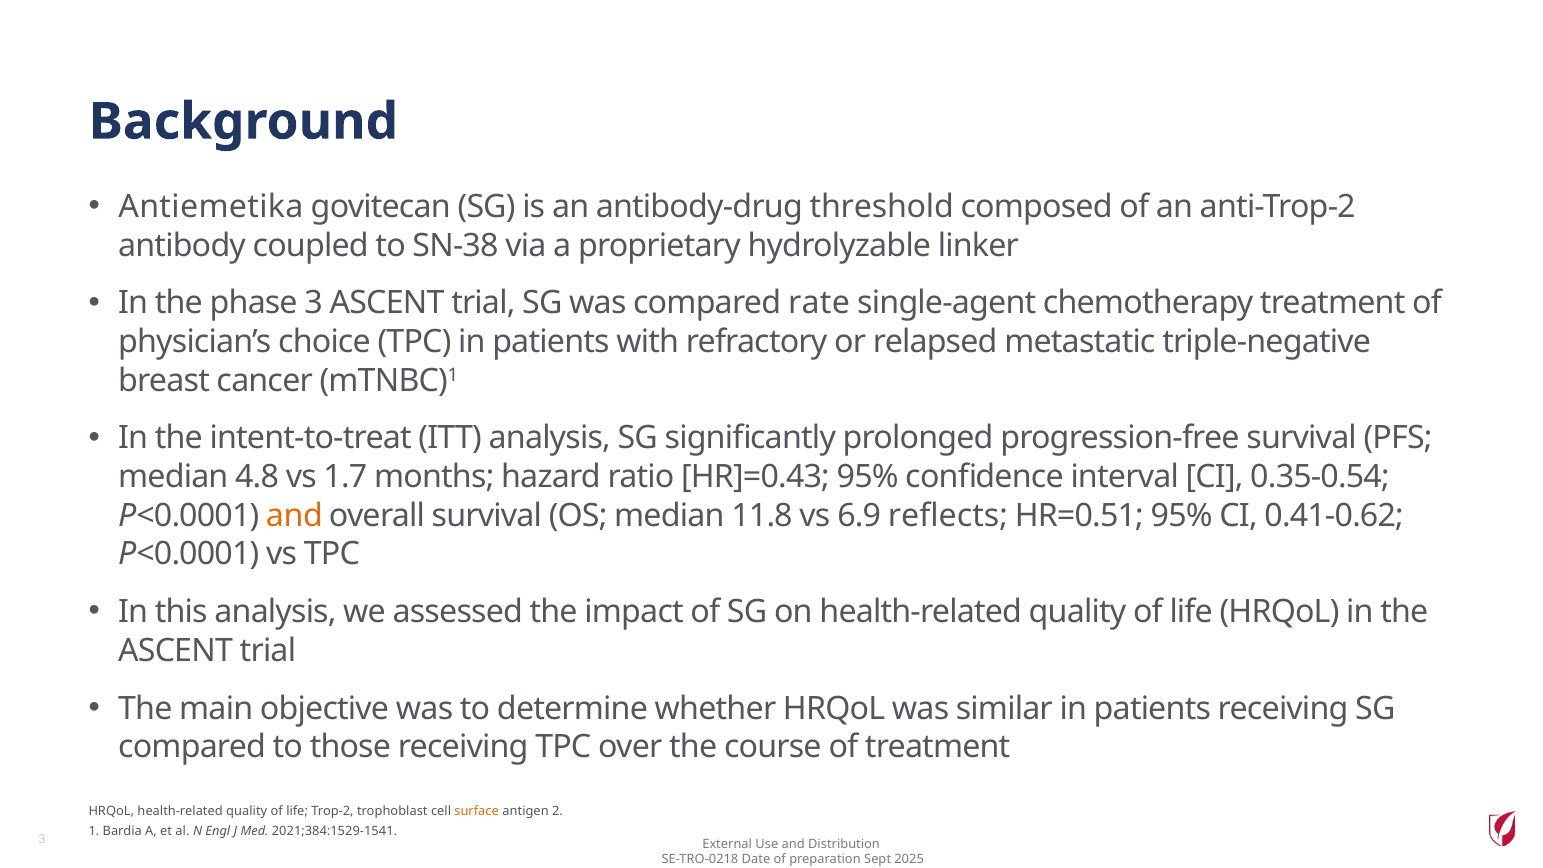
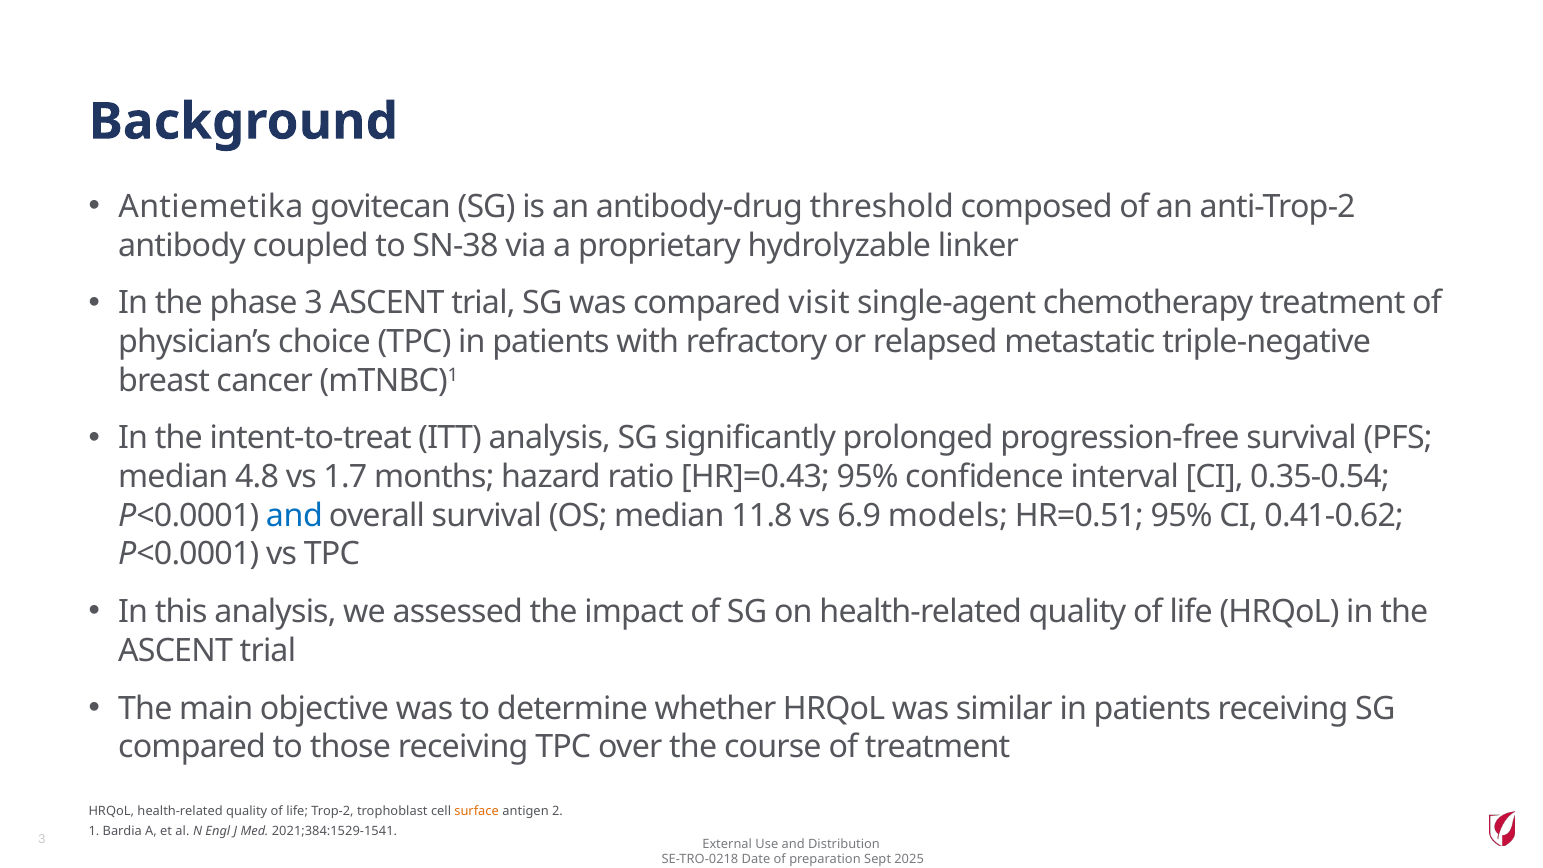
rate: rate -> visit
and at (294, 516) colour: orange -> blue
reflects: reflects -> models
